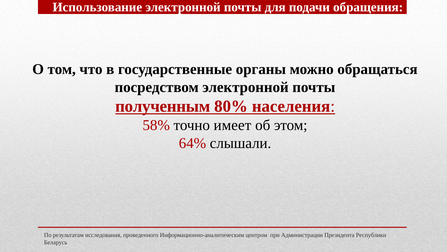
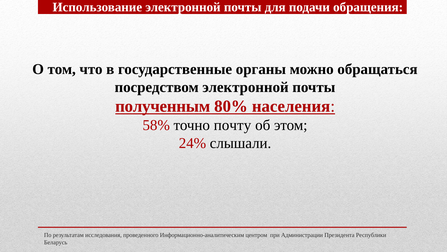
имеет: имеет -> почту
64%: 64% -> 24%
